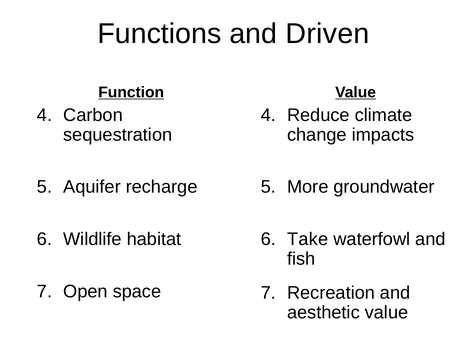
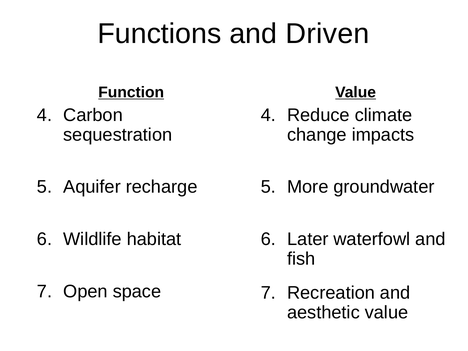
Take: Take -> Later
